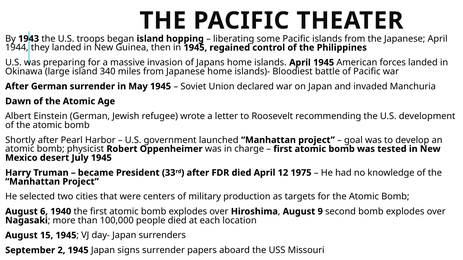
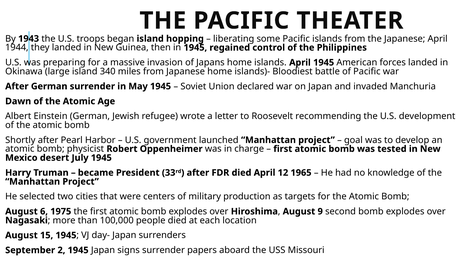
1975: 1975 -> 1965
1940: 1940 -> 1975
